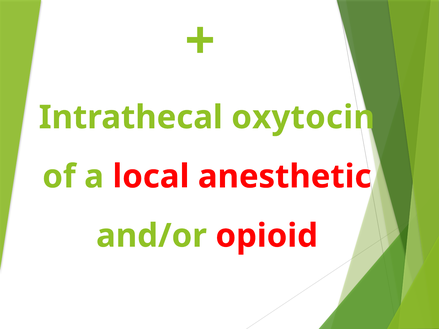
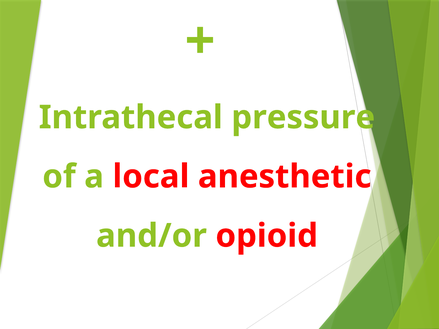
oxytocin: oxytocin -> pressure
